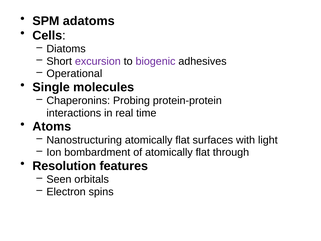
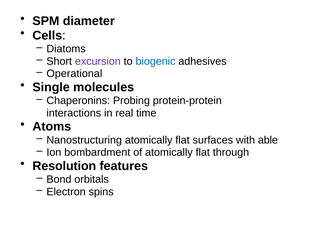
adatoms: adatoms -> diameter
biogenic colour: purple -> blue
light: light -> able
Seen: Seen -> Bond
